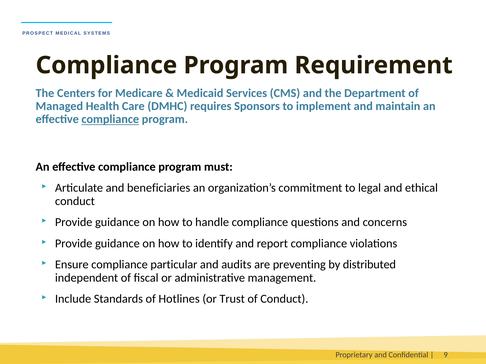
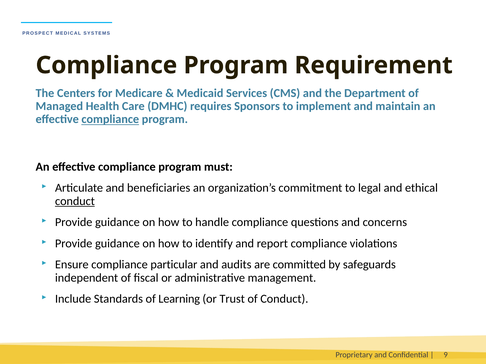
conduct at (75, 201) underline: none -> present
preventing: preventing -> committed
distributed: distributed -> safeguards
Hotlines: Hotlines -> Learning
